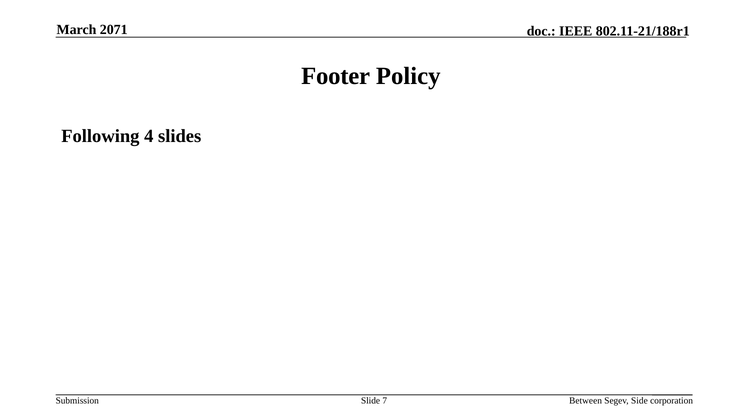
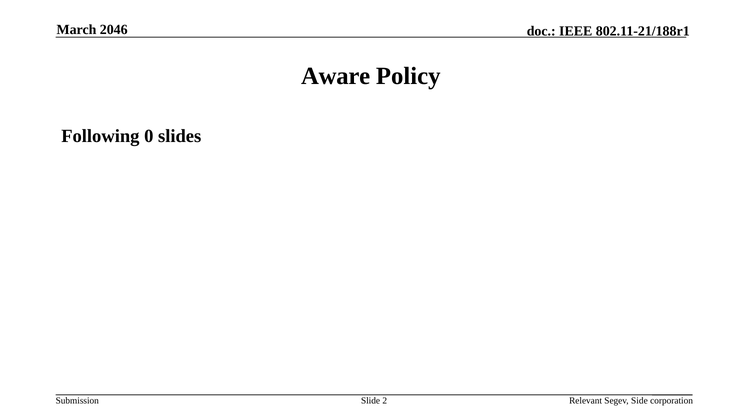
2071: 2071 -> 2046
Footer: Footer -> Aware
4: 4 -> 0
7: 7 -> 2
Between: Between -> Relevant
